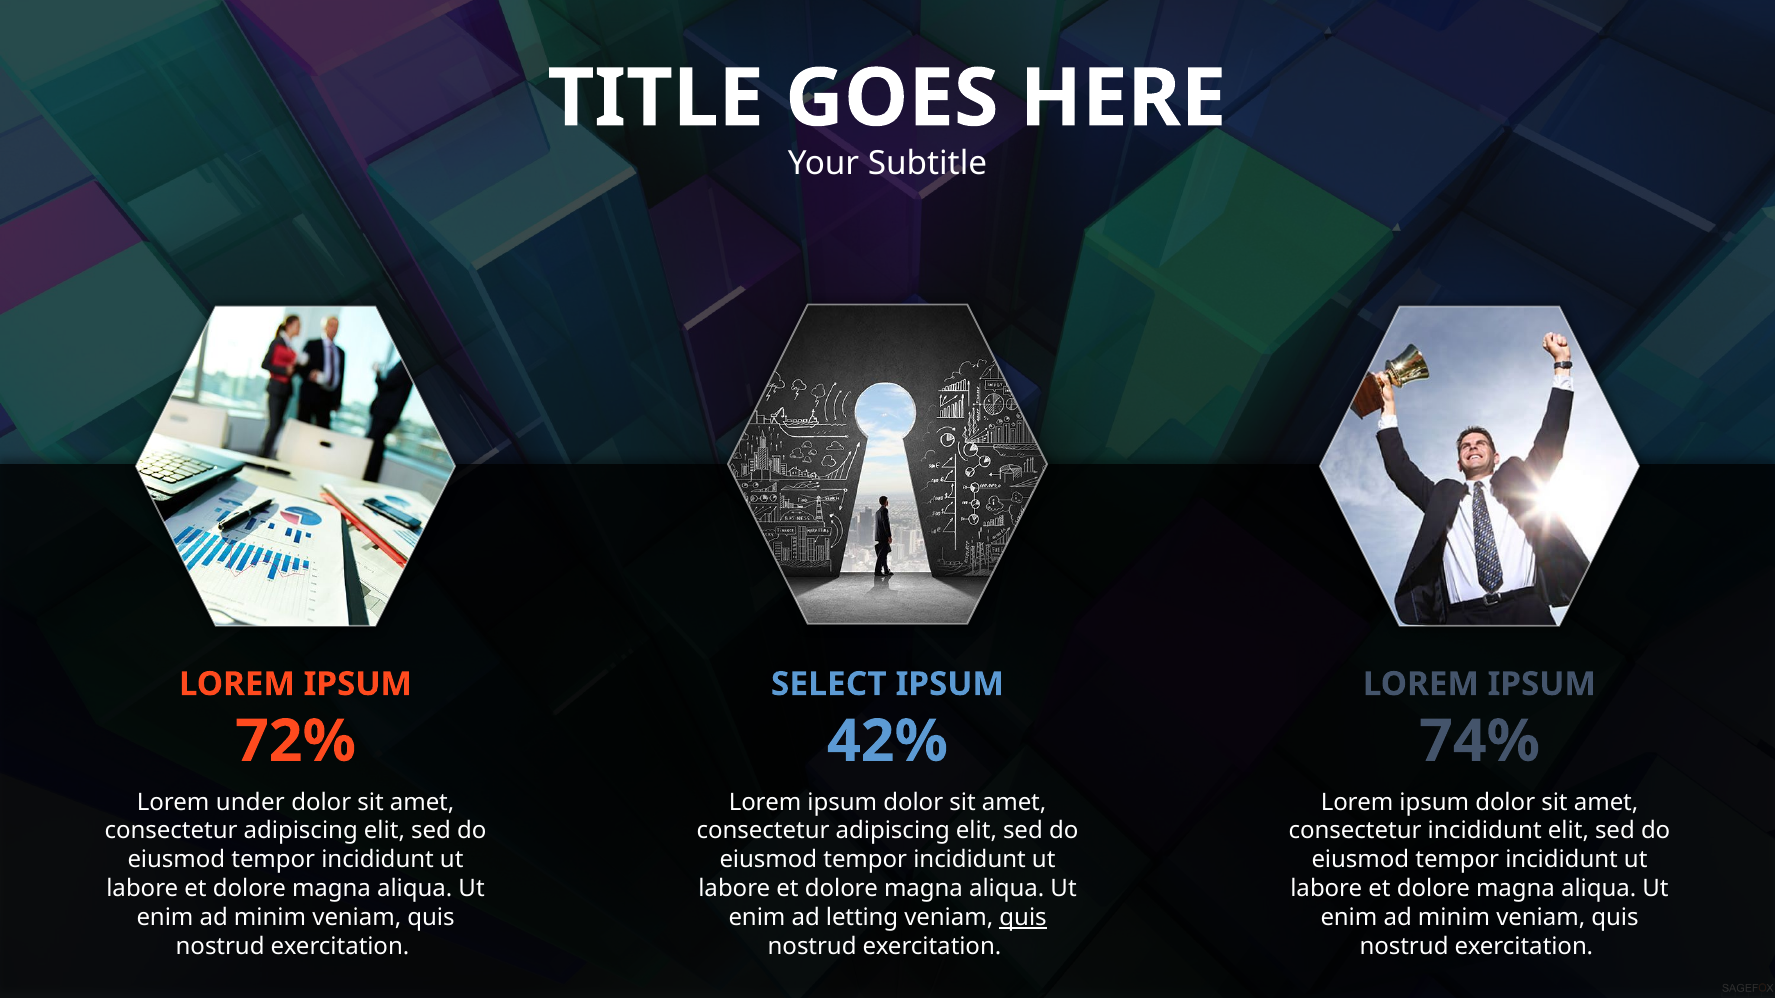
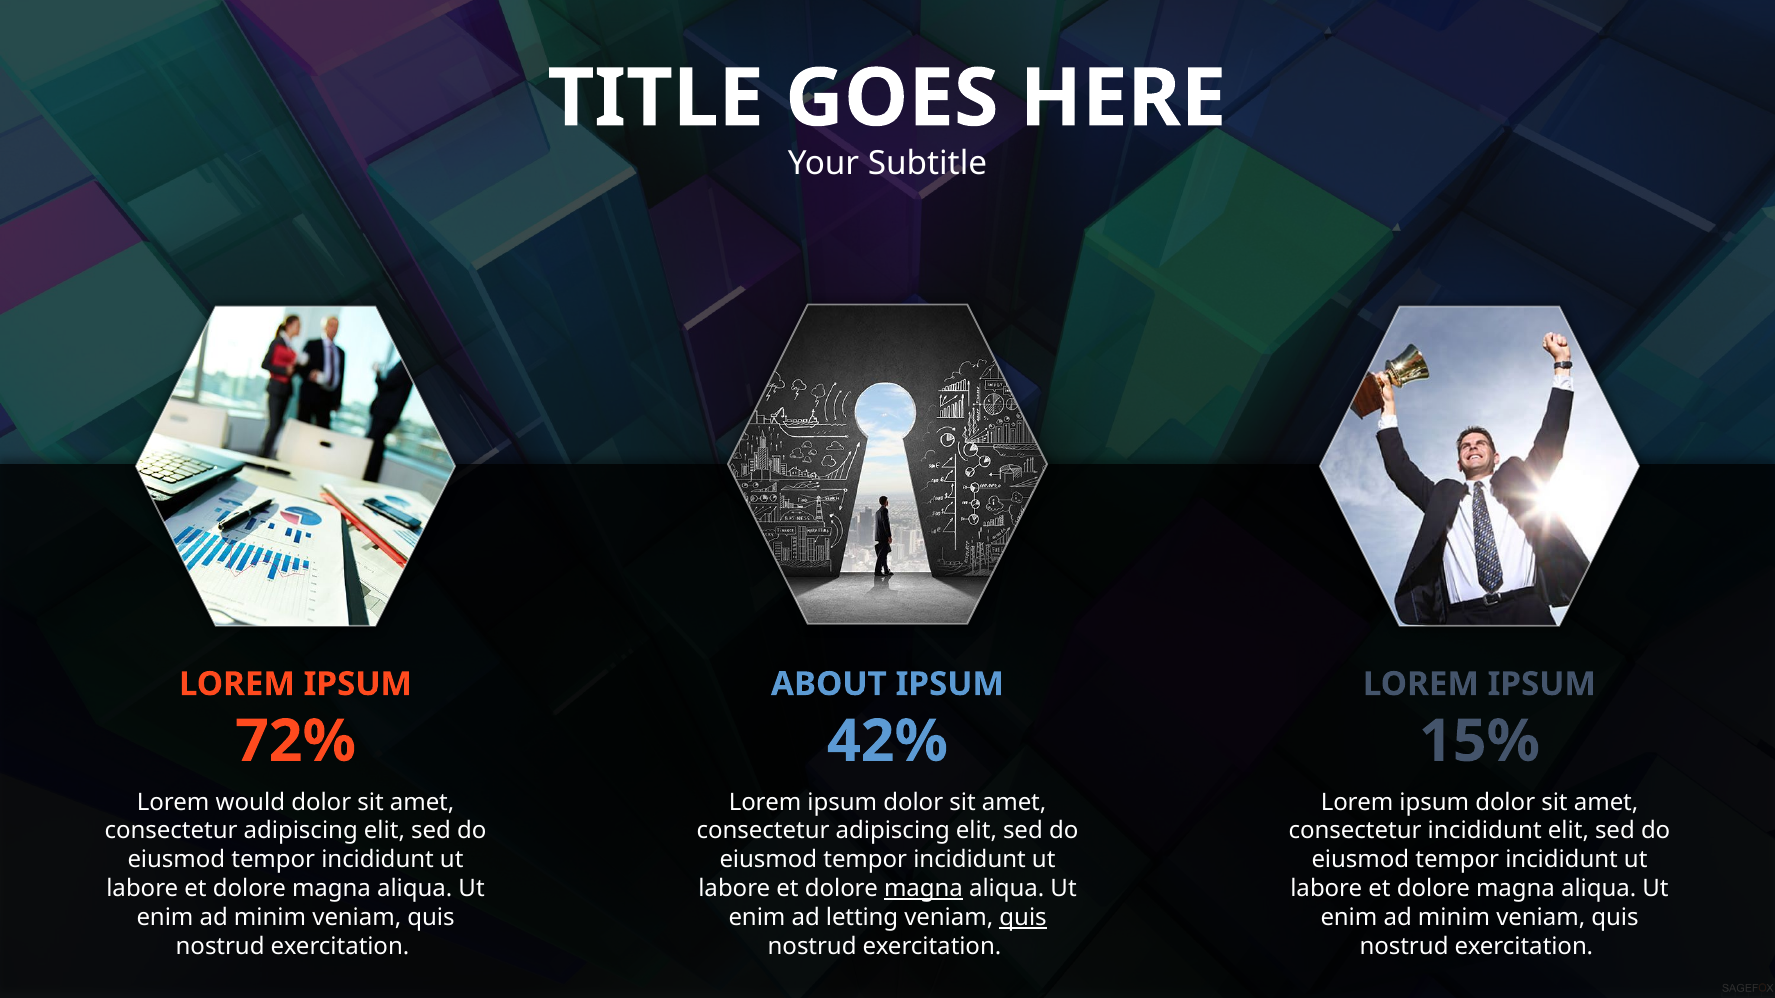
SELECT: SELECT -> ABOUT
74%: 74% -> 15%
under: under -> would
magna at (923, 889) underline: none -> present
